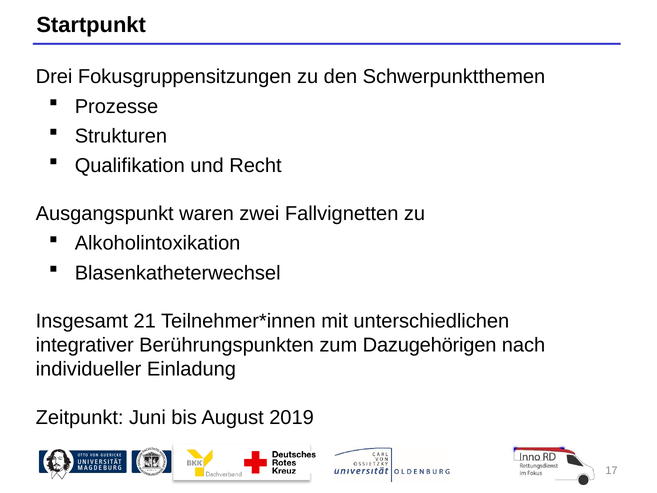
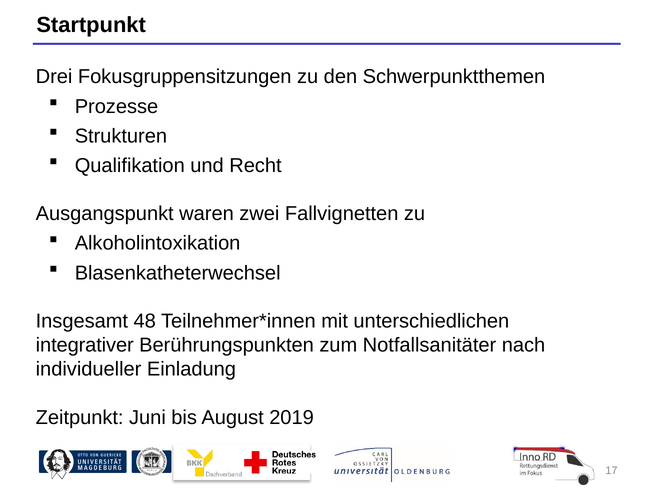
21: 21 -> 48
Dazugehörigen: Dazugehörigen -> Notfallsanitäter
